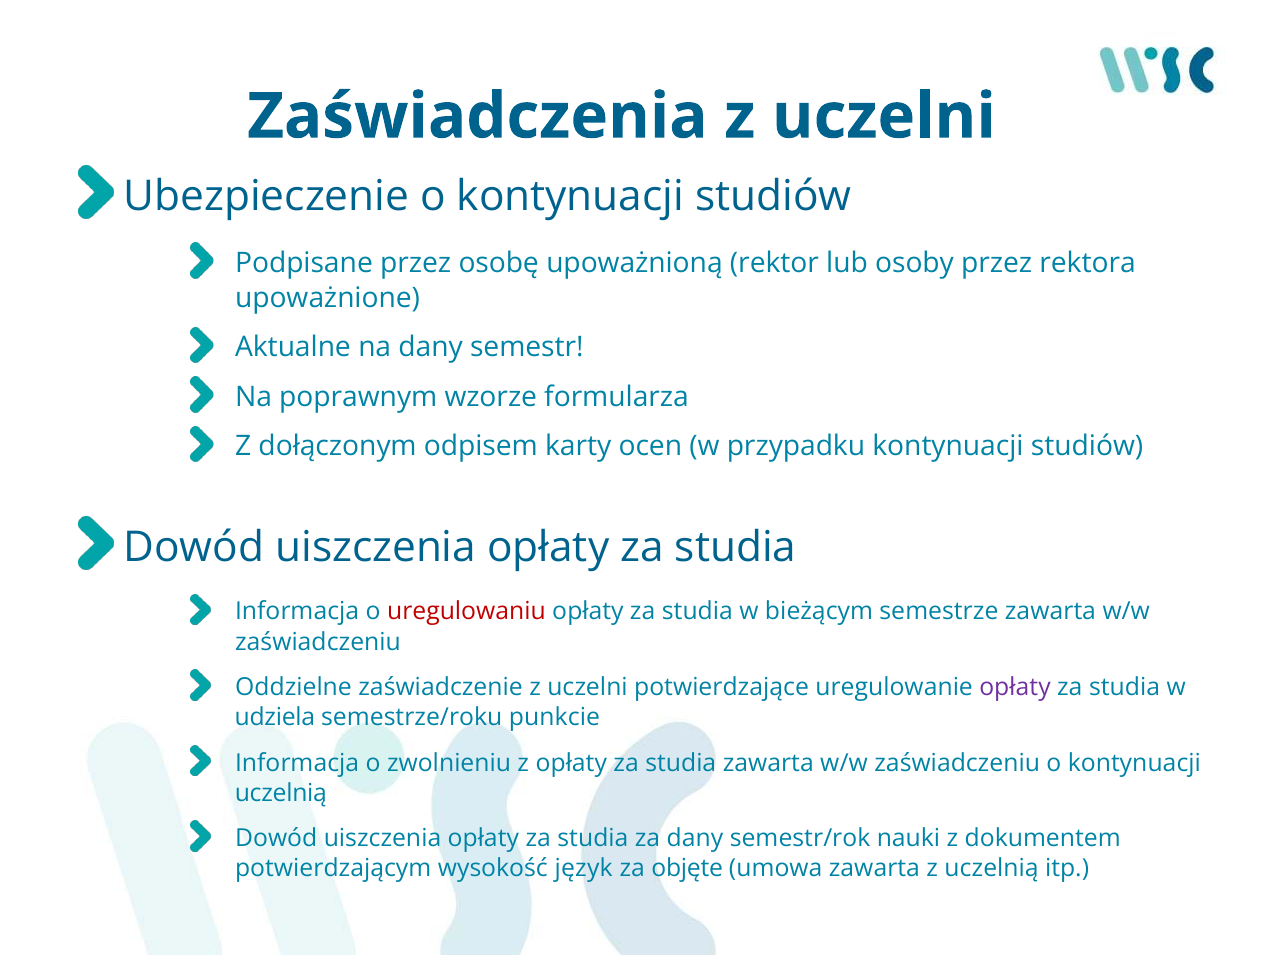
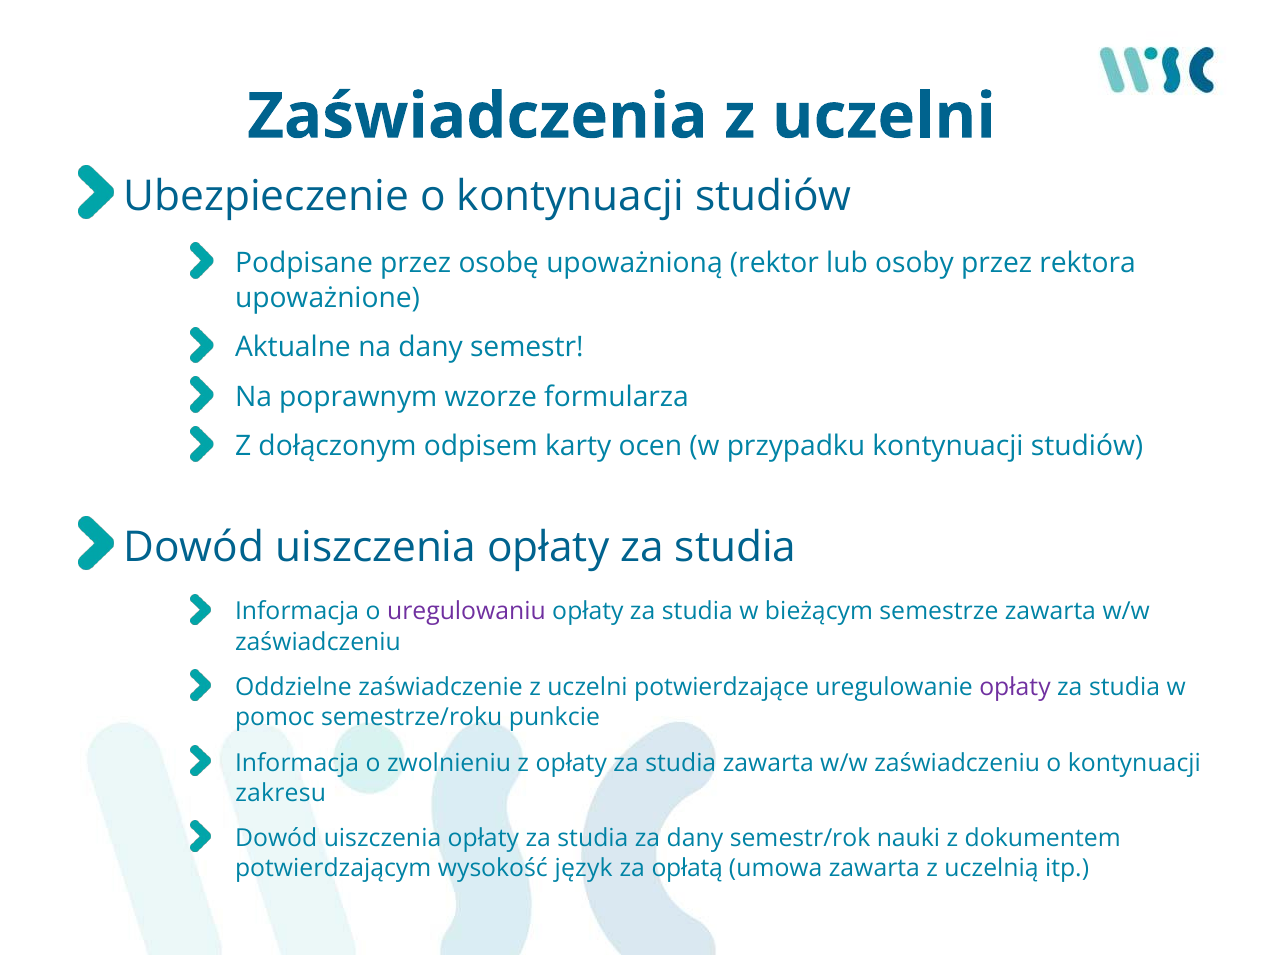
uregulowaniu colour: red -> purple
udziela: udziela -> pomoc
uczelnią at (281, 793): uczelnią -> zakresu
objęte: objęte -> opłatą
